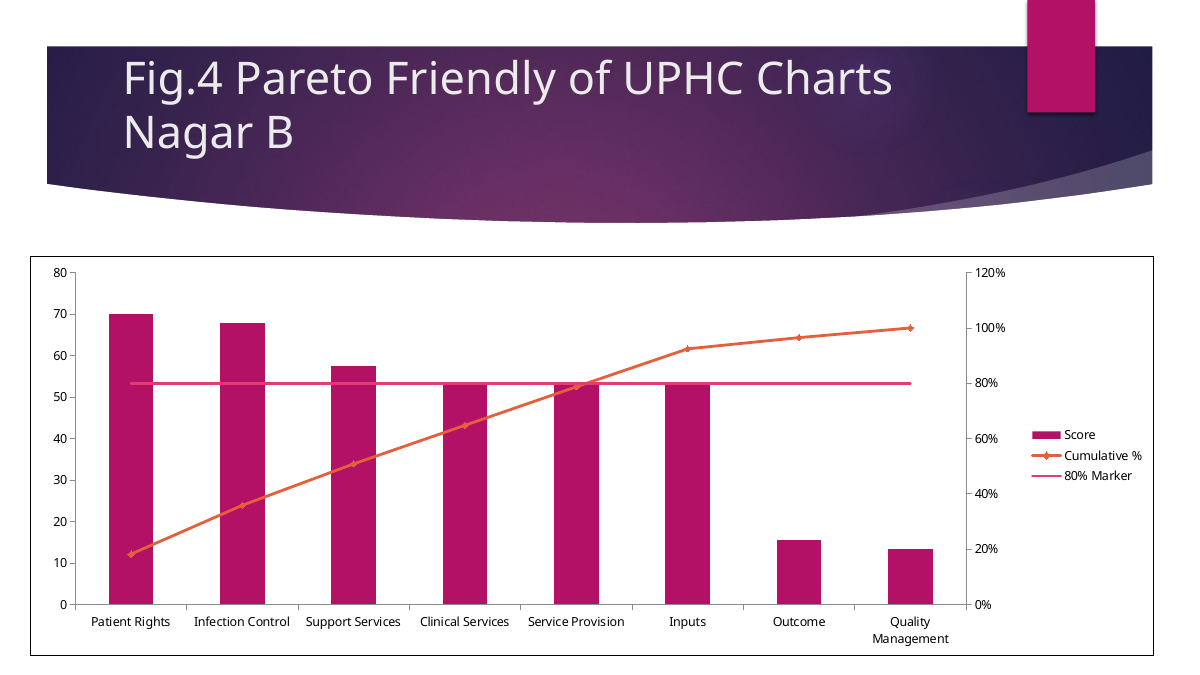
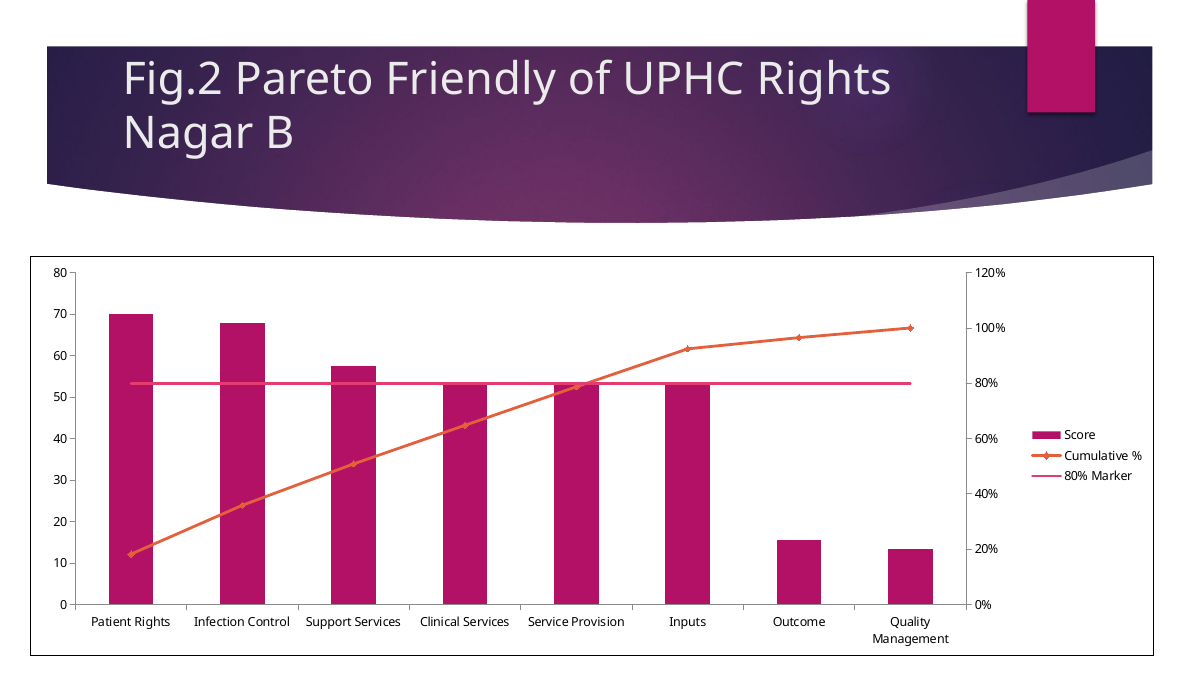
Fig.4: Fig.4 -> Fig.2
UPHC Charts: Charts -> Rights
